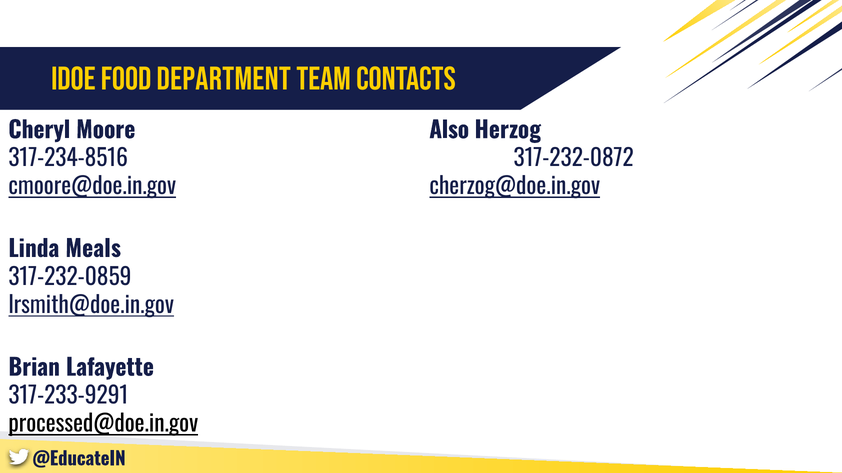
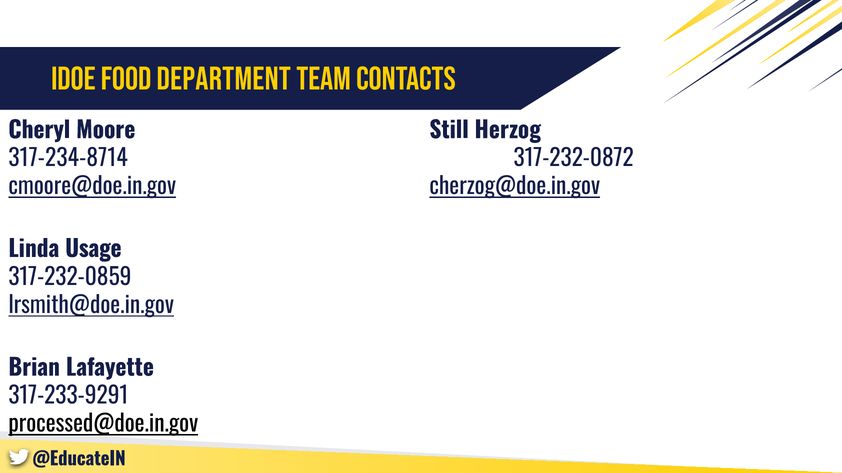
Also: Also -> Still
317-234-8516: 317-234-8516 -> 317-234-8714
Meals: Meals -> Usage
